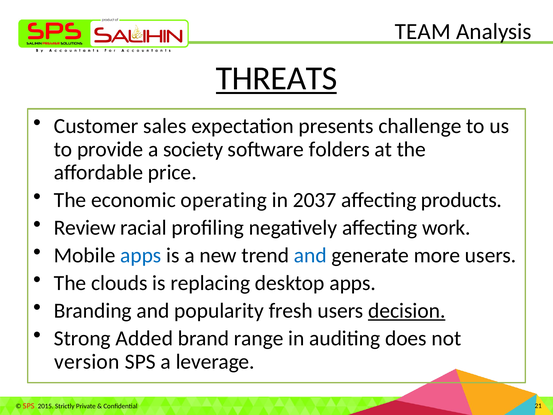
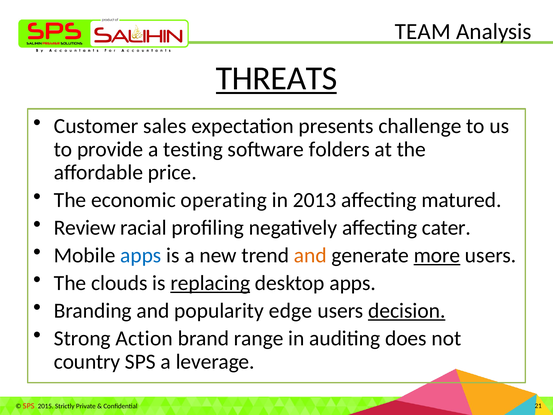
society: society -> testing
2037: 2037 -> 2013
products: products -> matured
work: work -> cater
and at (310, 255) colour: blue -> orange
more underline: none -> present
replacing underline: none -> present
fresh: fresh -> edge
Added: Added -> Action
version: version -> country
